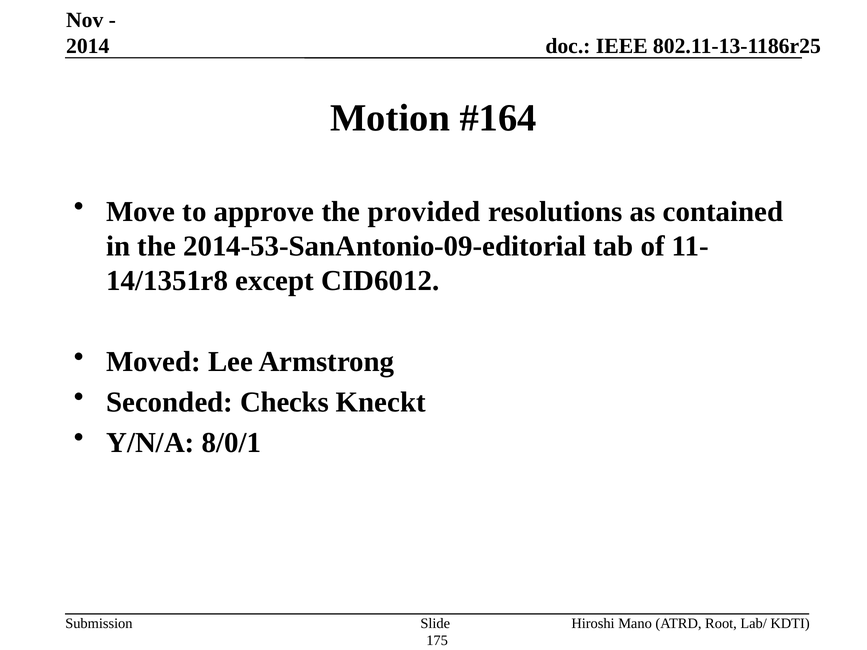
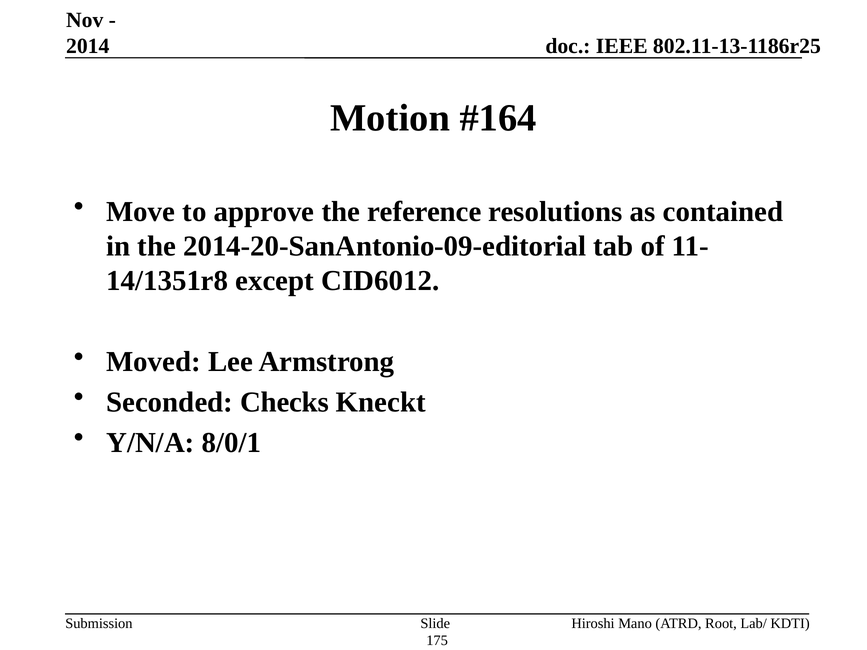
provided: provided -> reference
2014-53-SanAntonio-09-editorial: 2014-53-SanAntonio-09-editorial -> 2014-20-SanAntonio-09-editorial
